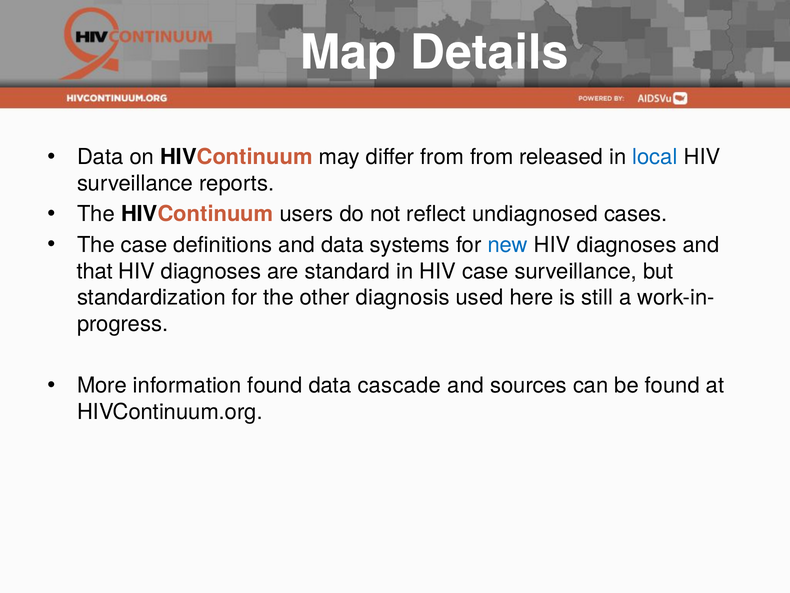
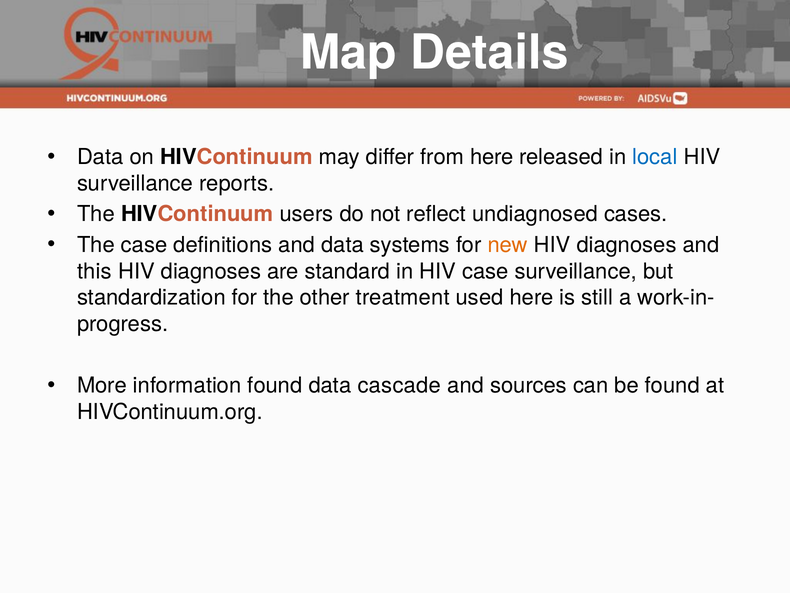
from from: from -> here
new colour: blue -> orange
that: that -> this
diagnosis: diagnosis -> treatment
